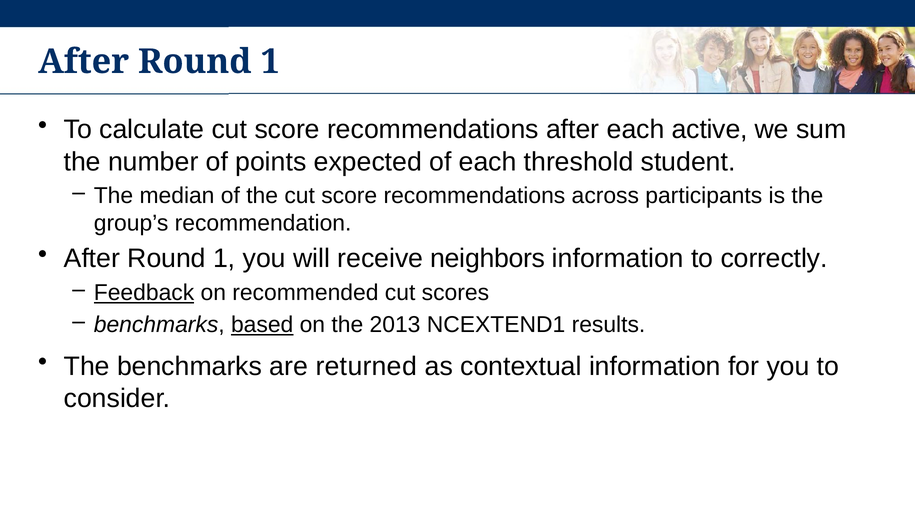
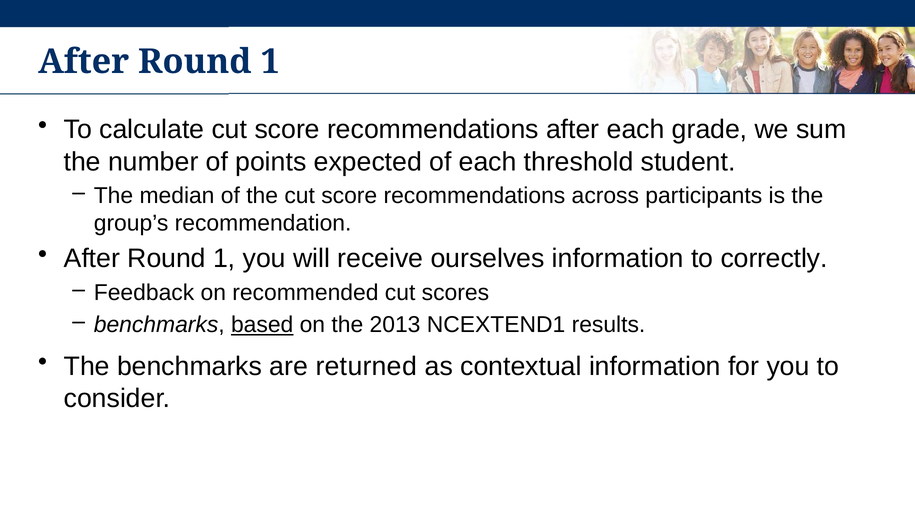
active: active -> grade
neighbors: neighbors -> ourselves
Feedback underline: present -> none
